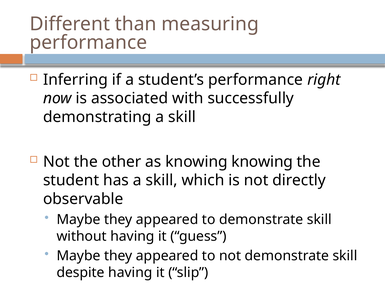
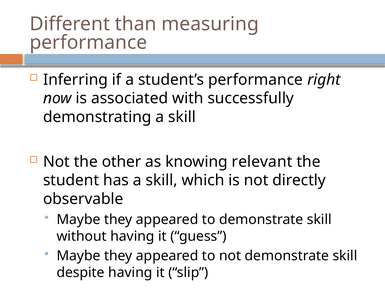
knowing knowing: knowing -> relevant
